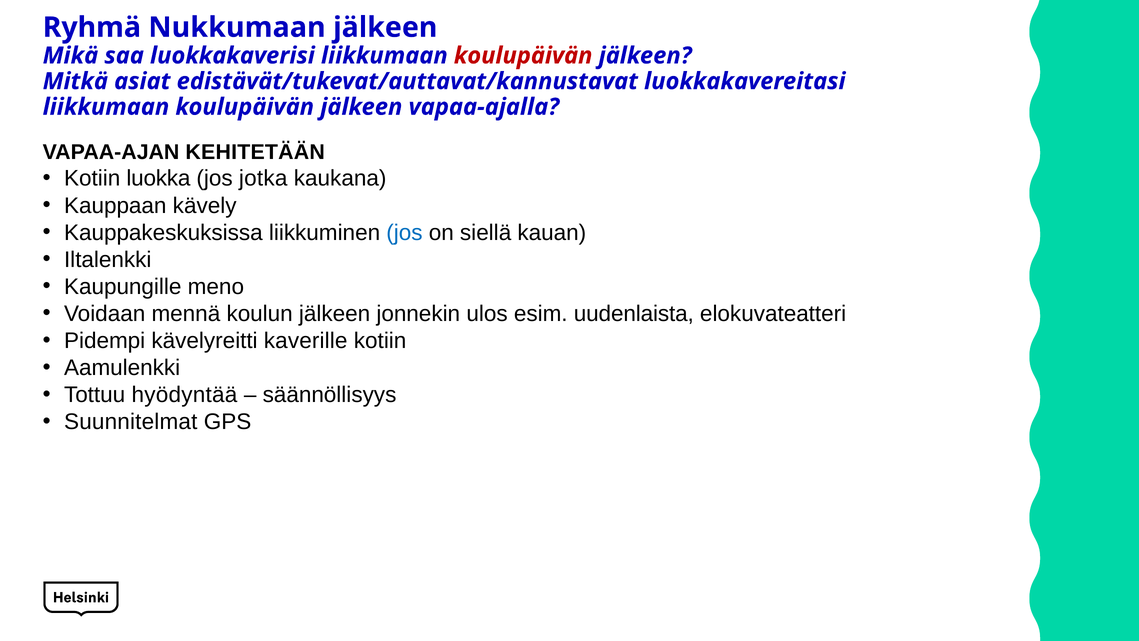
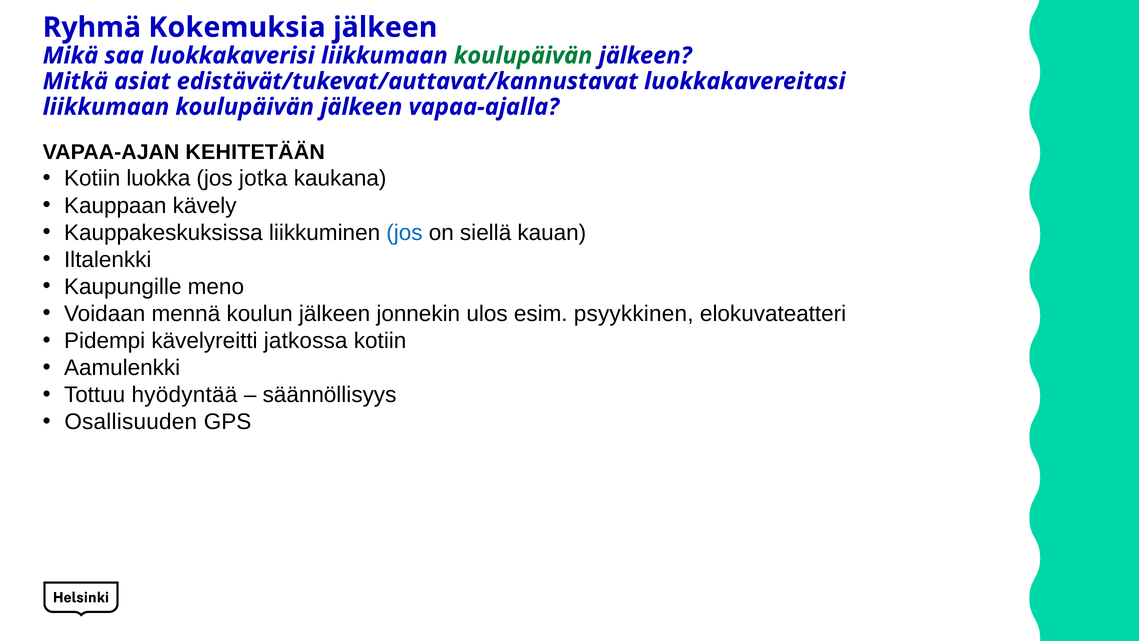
Nukkumaan: Nukkumaan -> Kokemuksia
koulupäivän at (523, 56) colour: red -> green
uudenlaista: uudenlaista -> psyykkinen
kaverille: kaverille -> jatkossa
Suunnitelmat: Suunnitelmat -> Osallisuuden
